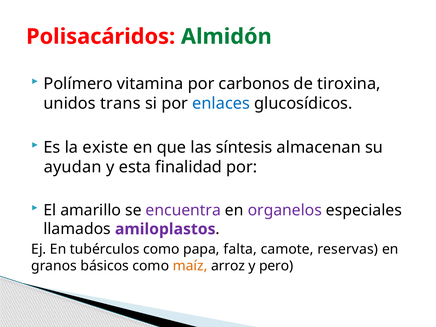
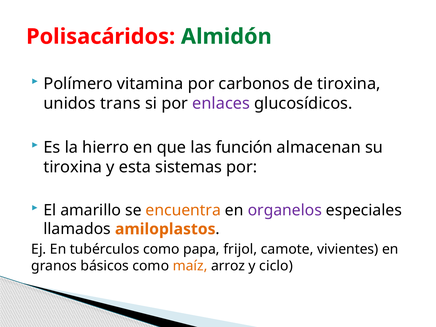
enlaces colour: blue -> purple
existe: existe -> hierro
síntesis: síntesis -> función
ayudan at (73, 167): ayudan -> tiroxina
finalidad: finalidad -> sistemas
encuentra colour: purple -> orange
amiloplastos colour: purple -> orange
falta: falta -> frijol
reservas: reservas -> vivientes
pero: pero -> ciclo
